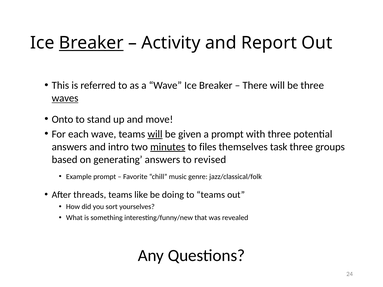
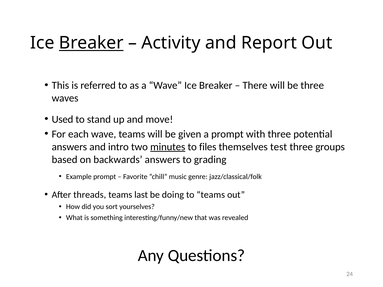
waves underline: present -> none
Onto: Onto -> Used
will at (155, 134) underline: present -> none
task: task -> test
generating: generating -> backwards
revised: revised -> grading
like: like -> last
